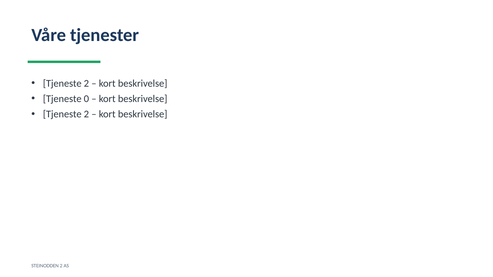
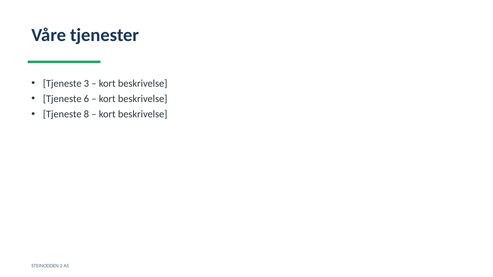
2 at (86, 83): 2 -> 3
0: 0 -> 6
2 at (86, 114): 2 -> 8
